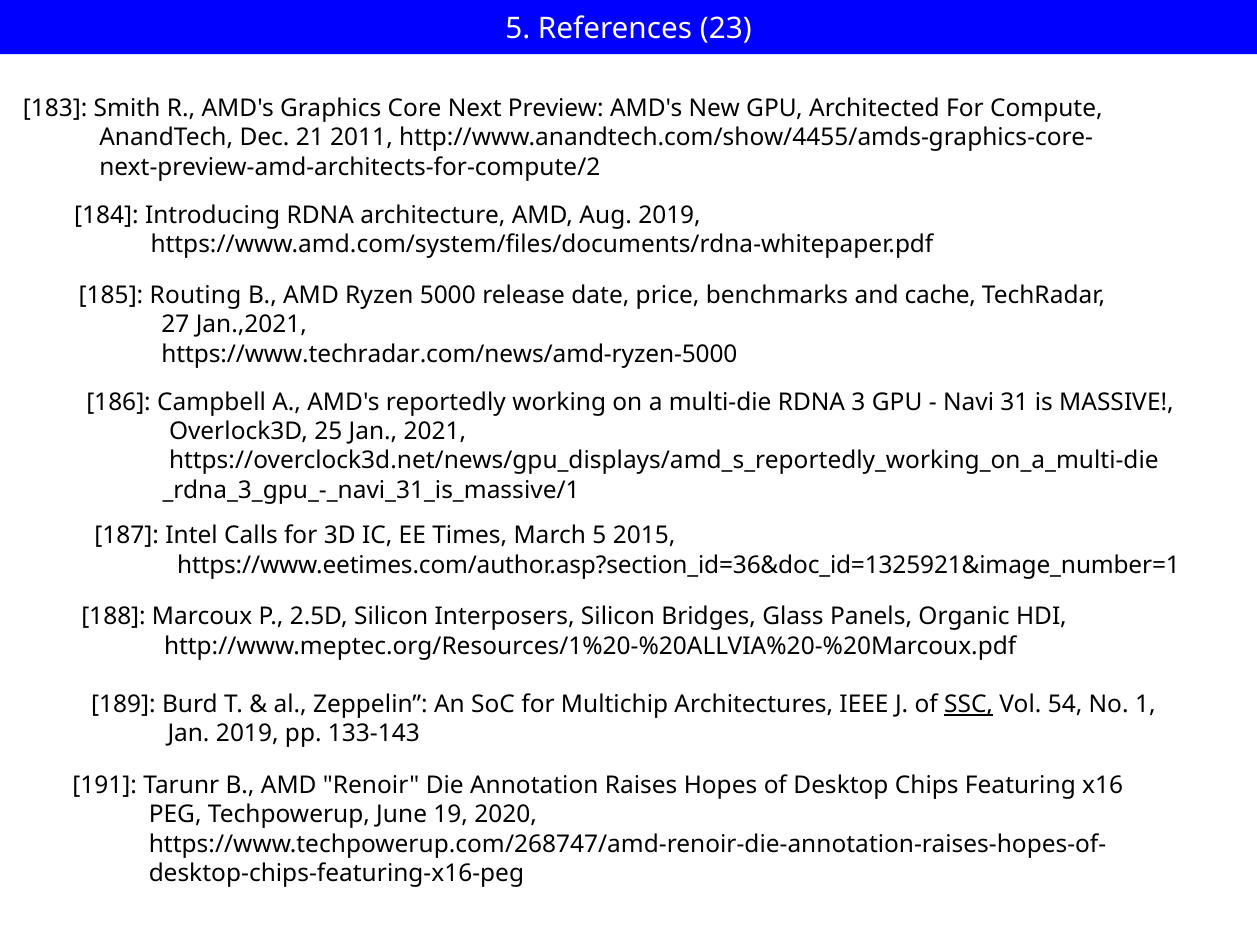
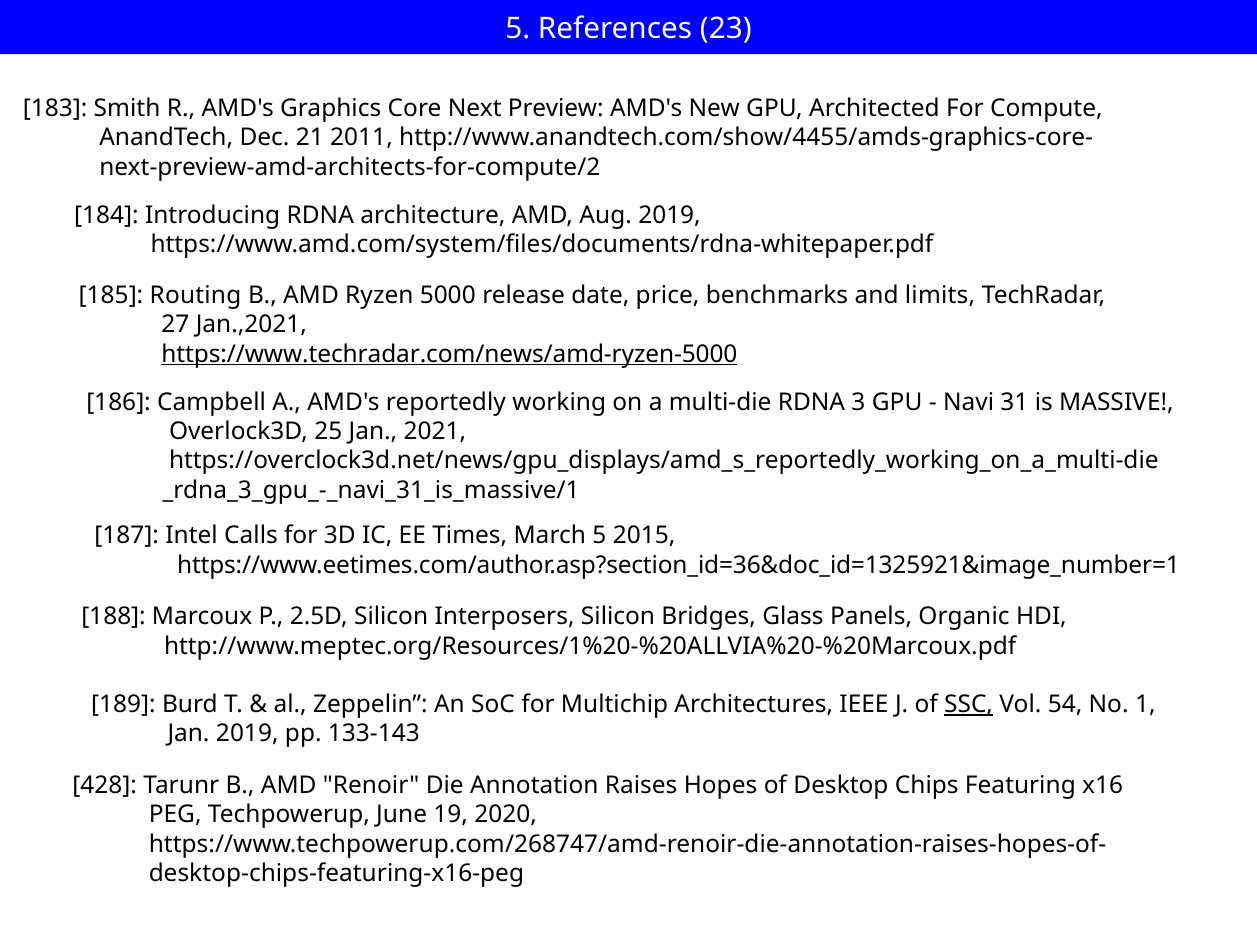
cache: cache -> limits
https://www.techradar.com/news/amd-ryzen-5000 underline: none -> present
191: 191 -> 428
